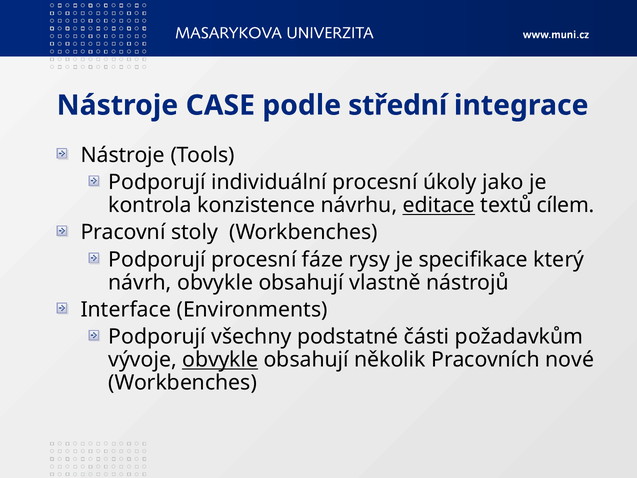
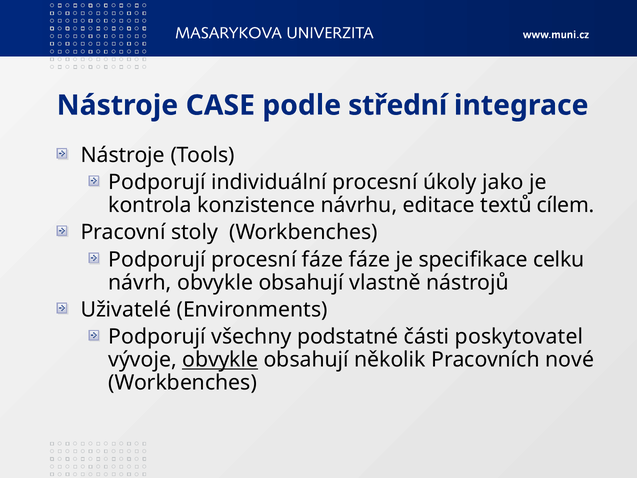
editace underline: present -> none
fáze rysy: rysy -> fáze
který: který -> celku
Interface: Interface -> Uživatelé
požadavkům: požadavkům -> poskytovatel
